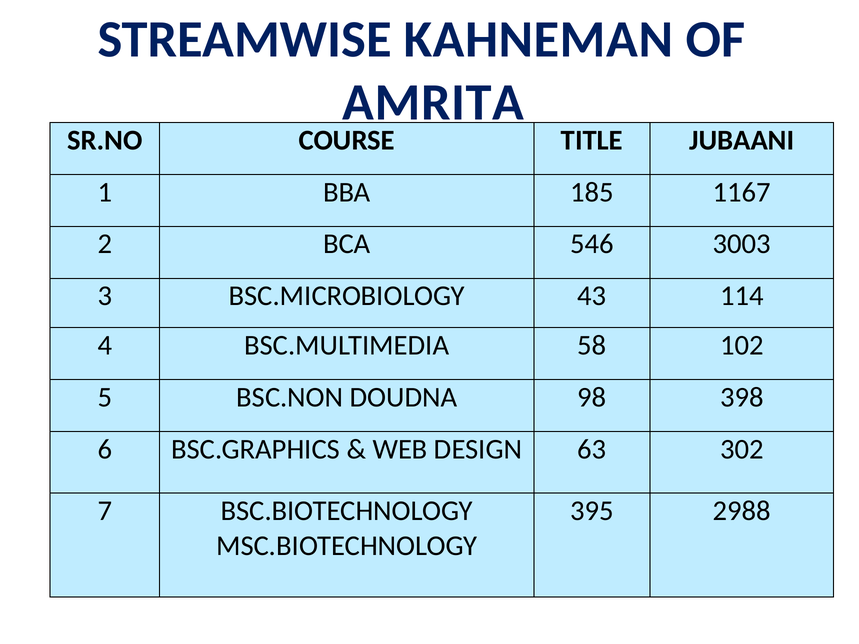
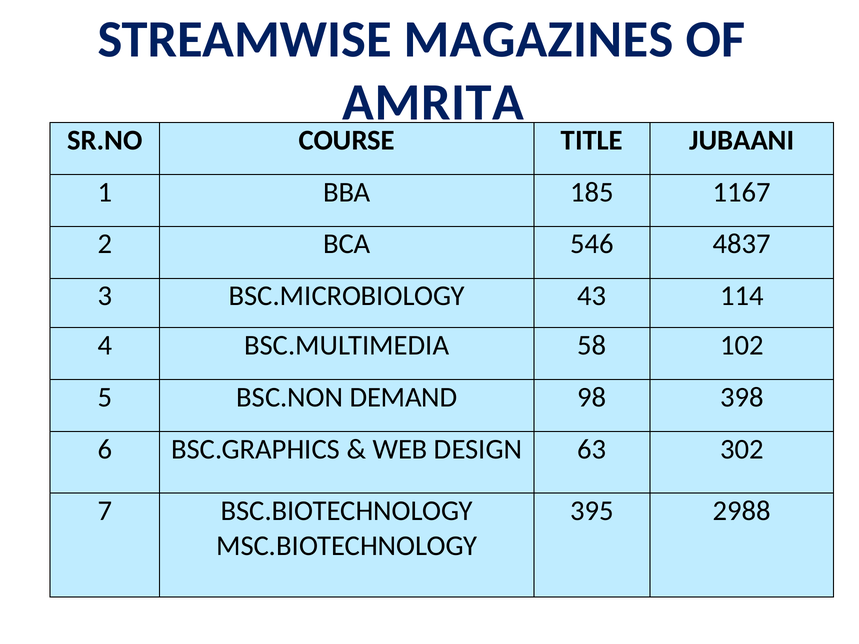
KAHNEMAN: KAHNEMAN -> MAGAZINES
3003: 3003 -> 4837
DOUDNA: DOUDNA -> DEMAND
